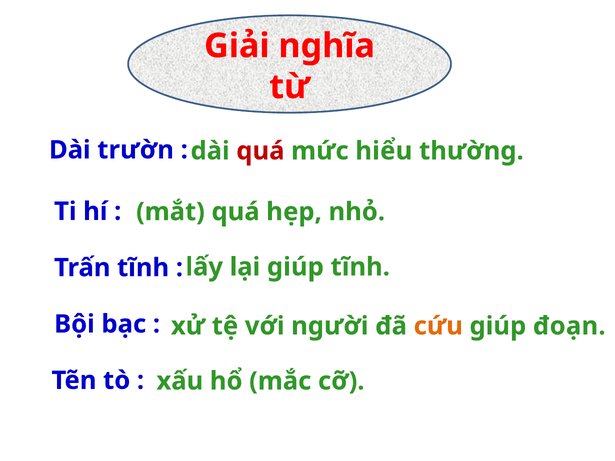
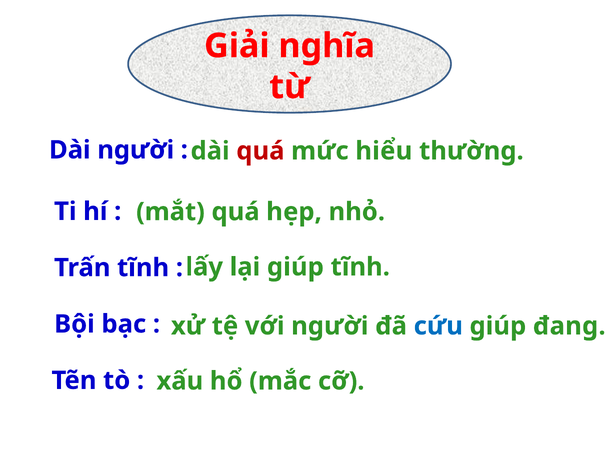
Dài trườn: trườn -> người
cứu colour: orange -> blue
đoạn: đoạn -> đang
